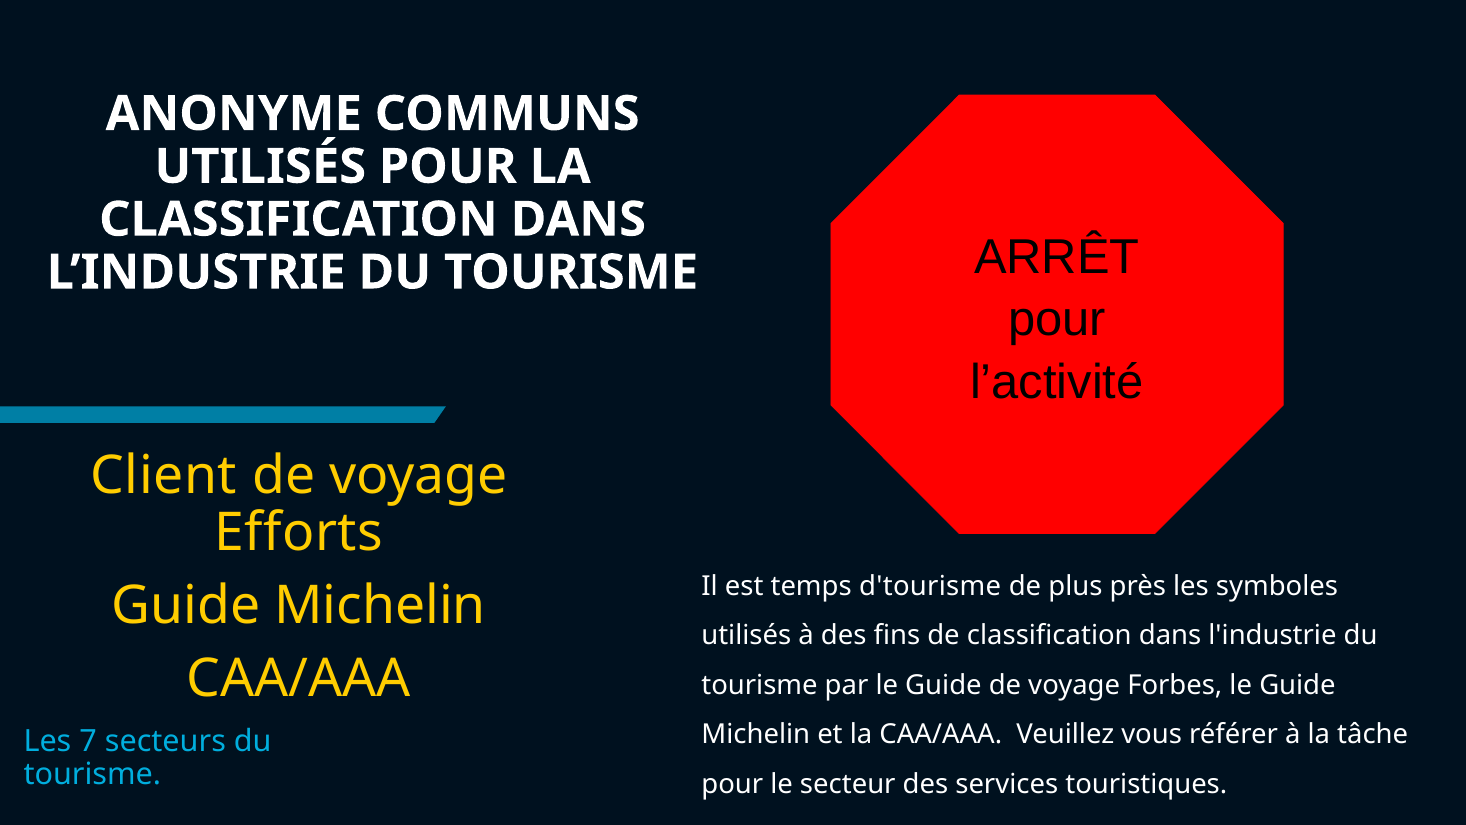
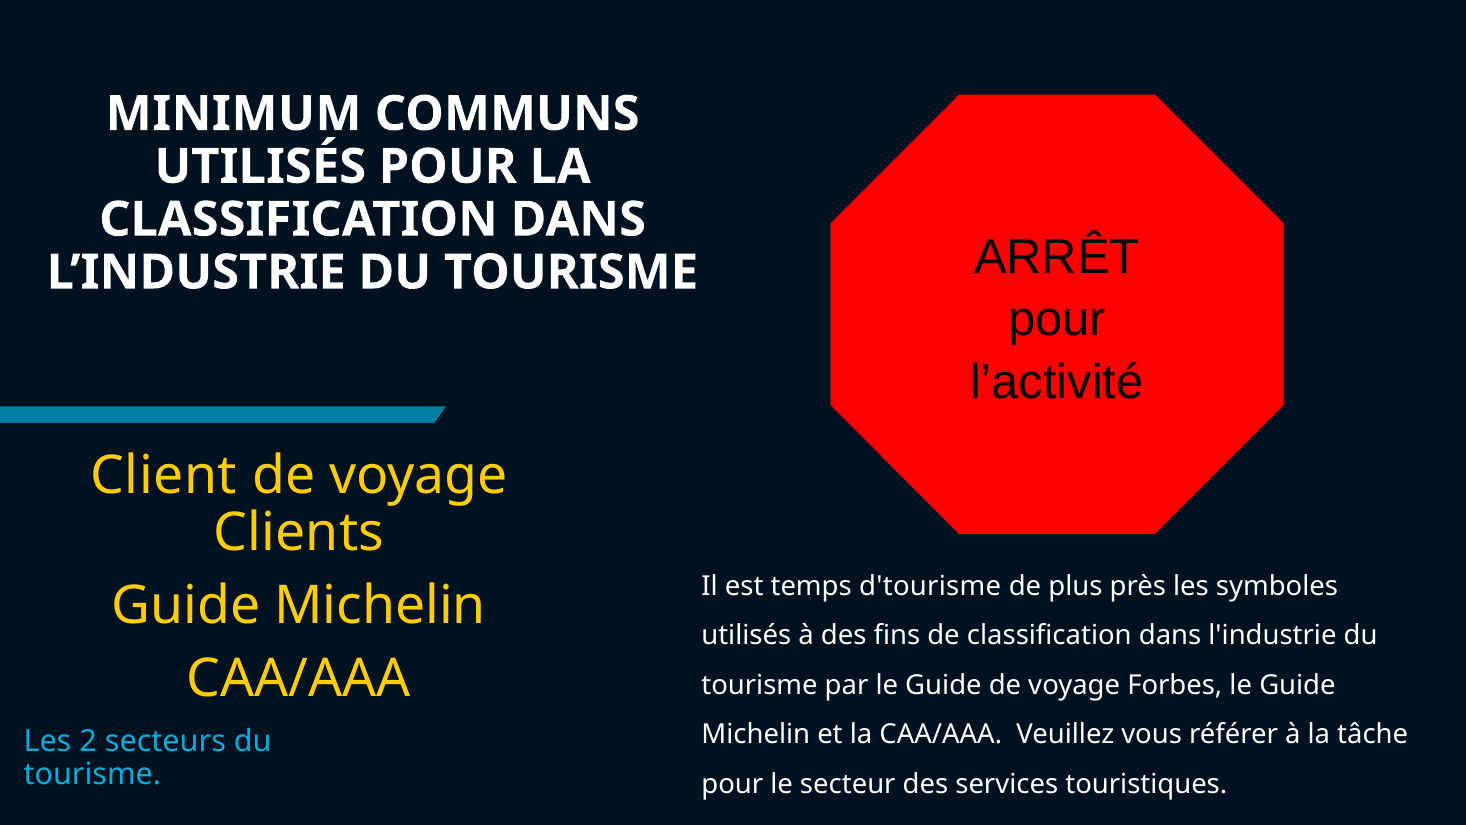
ANONYME: ANONYME -> MINIMUM
Efforts: Efforts -> Clients
7: 7 -> 2
